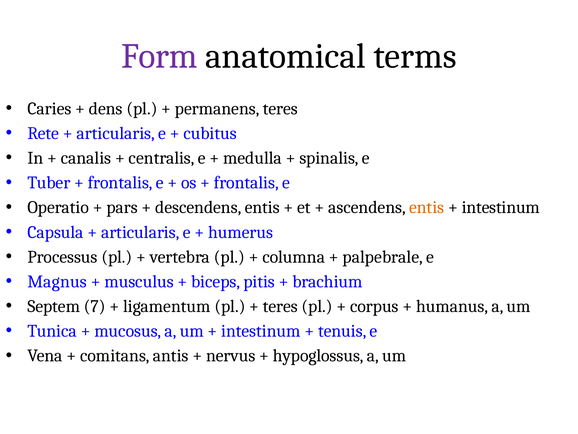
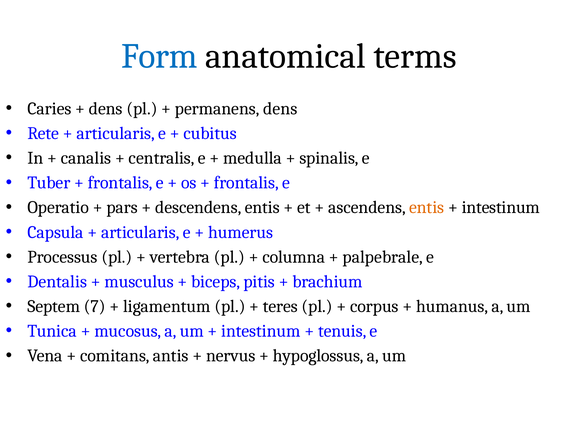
Form colour: purple -> blue
permanens teres: teres -> dens
Magnus: Magnus -> Dentalis
